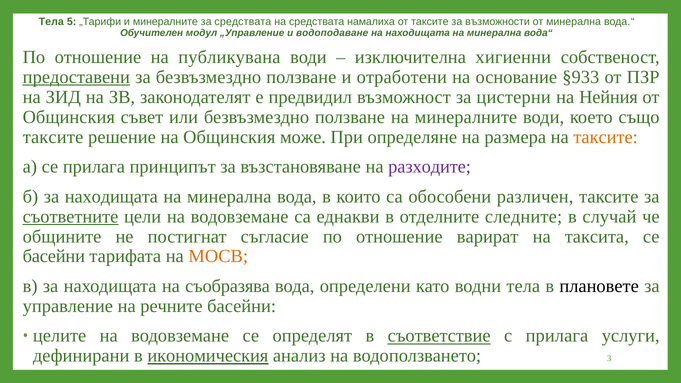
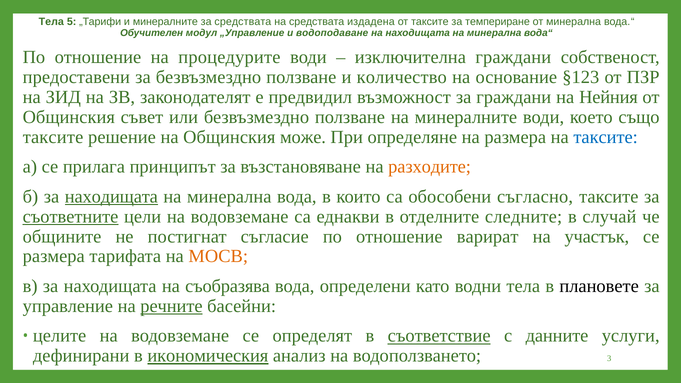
намалиха: намалиха -> издадена
възможности: възможности -> темпериране
публикувана: публикувана -> процедурите
изключителна хигиенни: хигиенни -> граждани
предоставени underline: present -> none
отработени: отработени -> количество
§933: §933 -> §123
за цистерни: цистерни -> граждани
таксите at (606, 137) colour: orange -> blue
разходите colour: purple -> orange
находищата at (111, 197) underline: none -> present
различен: различен -> съгласно
таксита: таксита -> участък
басейни at (54, 256): басейни -> размера
речните underline: none -> present
с прилага: прилага -> данните
